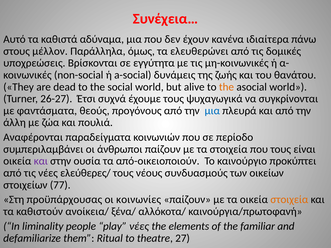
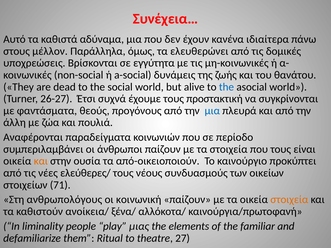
the at (226, 87) colour: orange -> blue
ψυχαγωγικά: ψυχαγωγικά -> προστακτική
και at (41, 161) colour: purple -> orange
77: 77 -> 71
προϋπάρχουσας: προϋπάρχουσας -> ανθρωπολόγους
κοινωνίες: κοινωνίες -> κοινωνική
play νέες: νέες -> μιας
